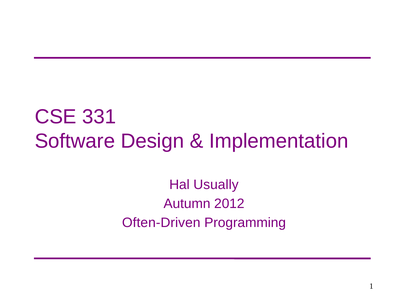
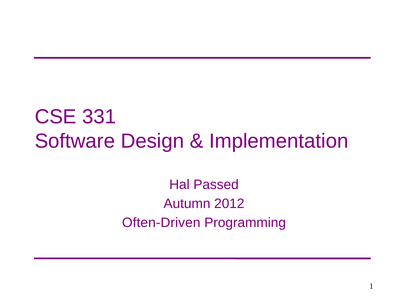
Usually: Usually -> Passed
